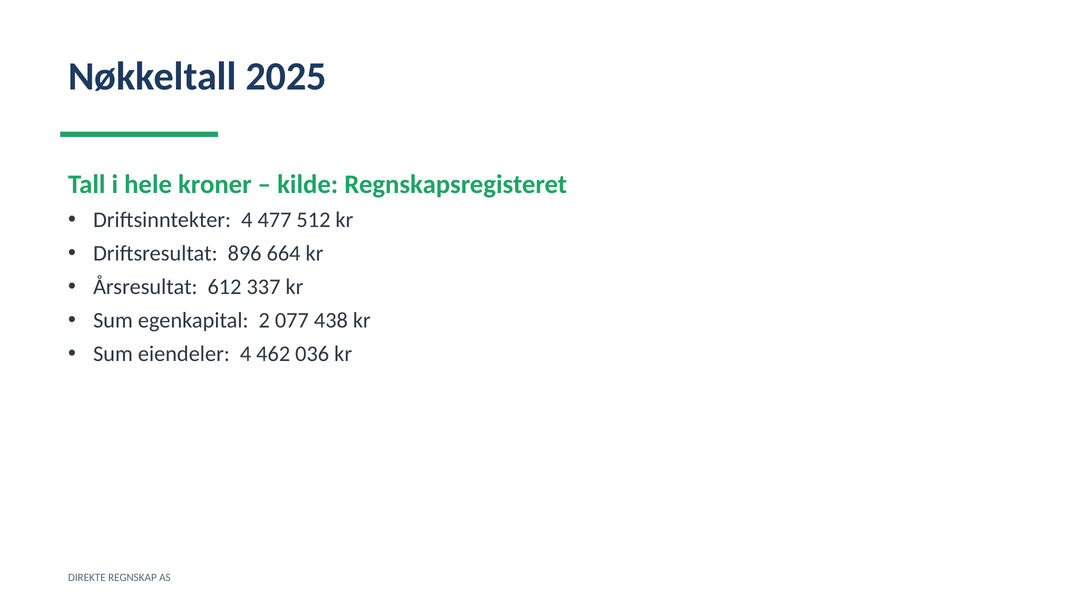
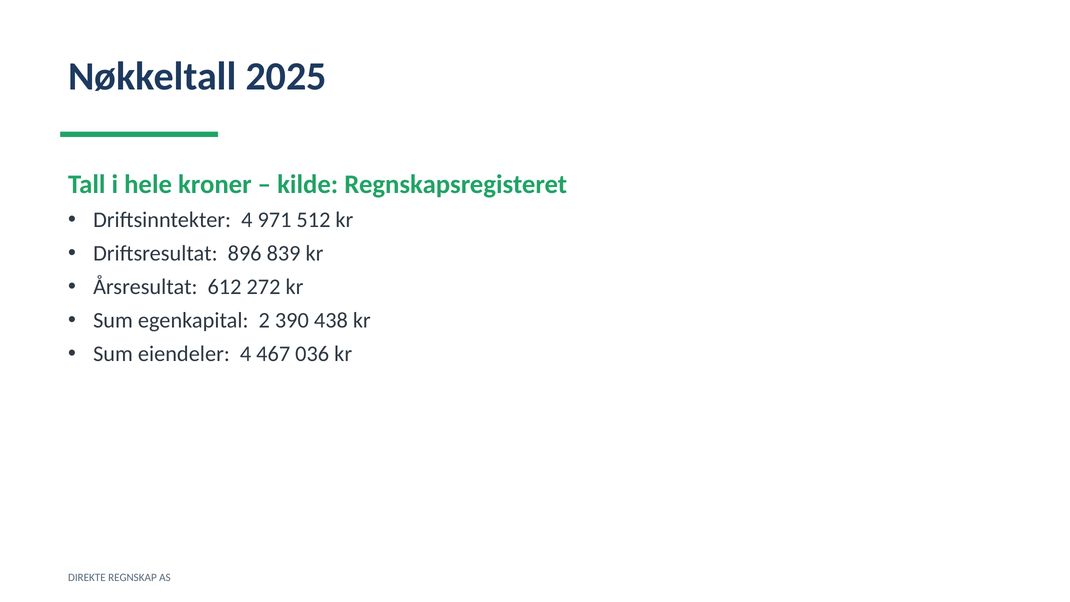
477: 477 -> 971
664: 664 -> 839
337: 337 -> 272
077: 077 -> 390
462: 462 -> 467
